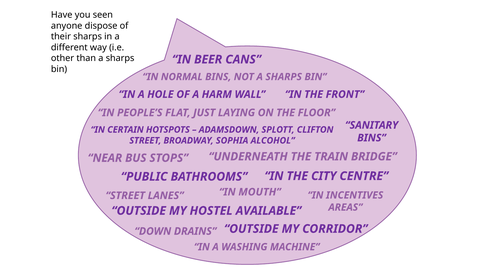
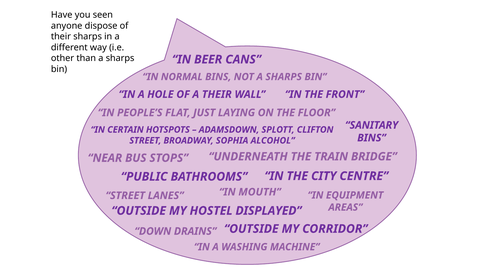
A HARM: HARM -> THEIR
INCENTIVES: INCENTIVES -> EQUIPMENT
AVAILABLE: AVAILABLE -> DISPLAYED
